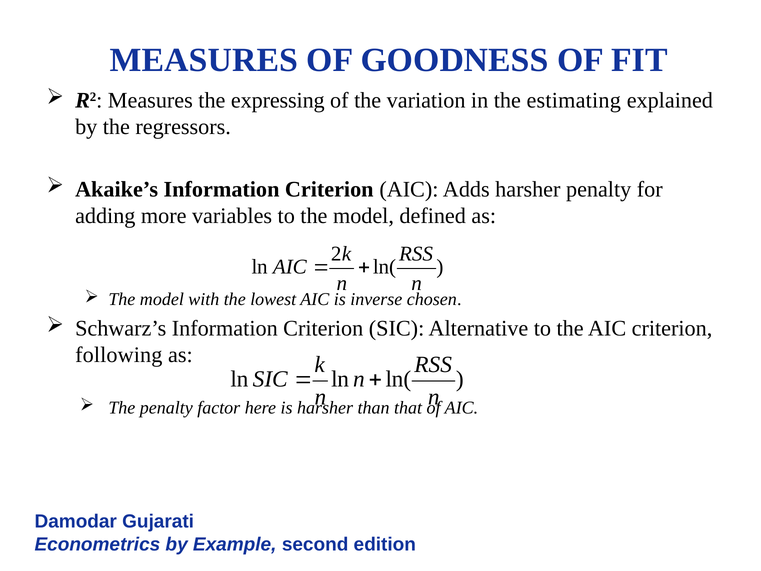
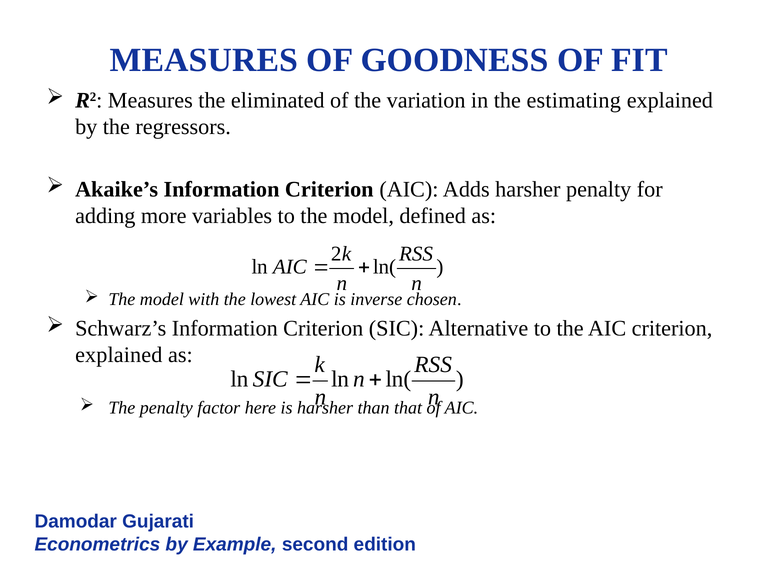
expressing: expressing -> eliminated
following at (119, 355): following -> explained
